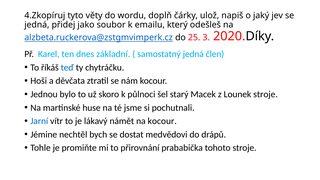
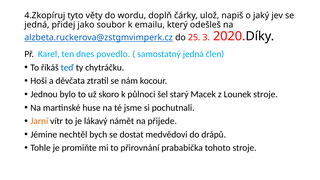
základní: základní -> povedlo
Jarní colour: blue -> orange
na kocour: kocour -> přijede
